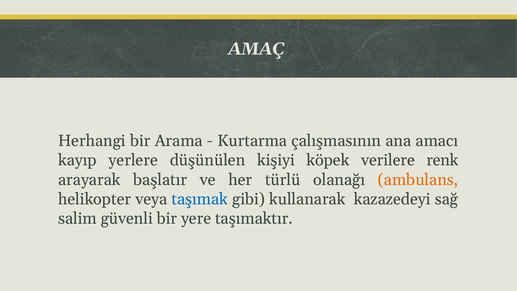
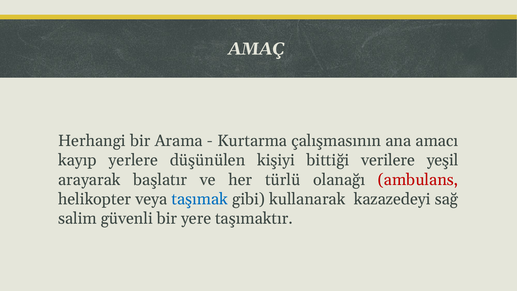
köpek: köpek -> bittiği
renk: renk -> yeşil
ambulans colour: orange -> red
